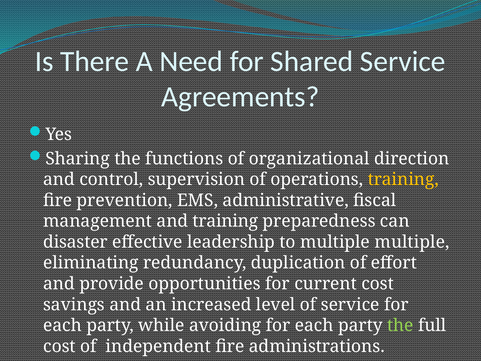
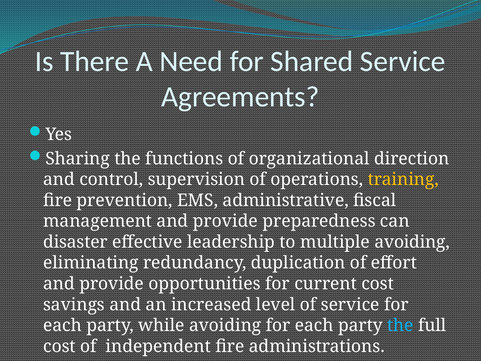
management and training: training -> provide
multiple multiple: multiple -> avoiding
the at (400, 325) colour: light green -> light blue
